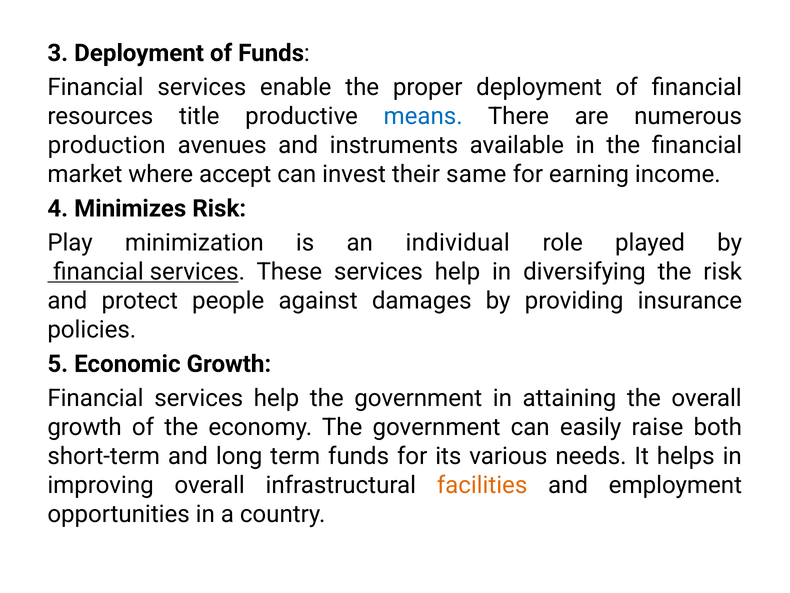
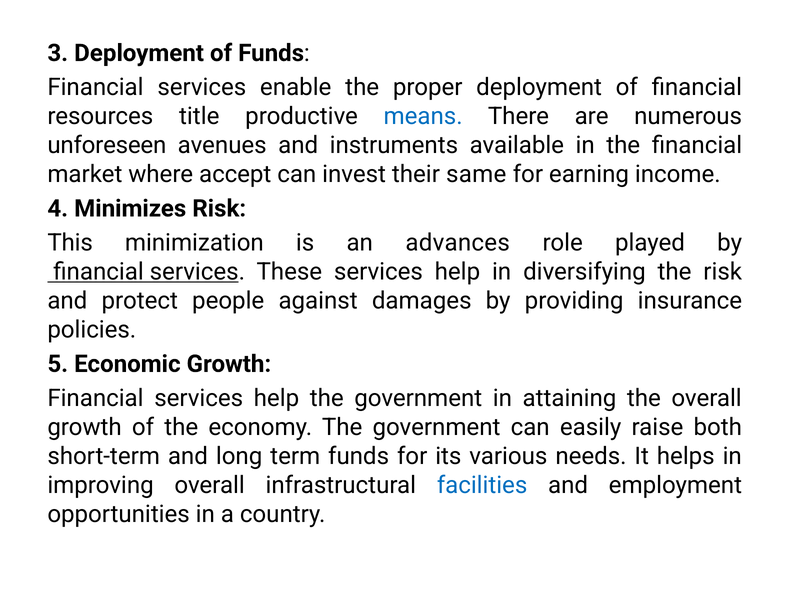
production: production -> unforeseen
Play: Play -> This
individual: individual -> advances
facilities colour: orange -> blue
